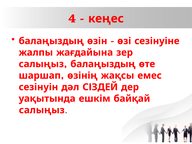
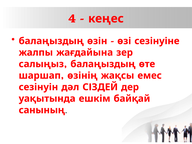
салыңыз at (42, 110): салыңыз -> санының
